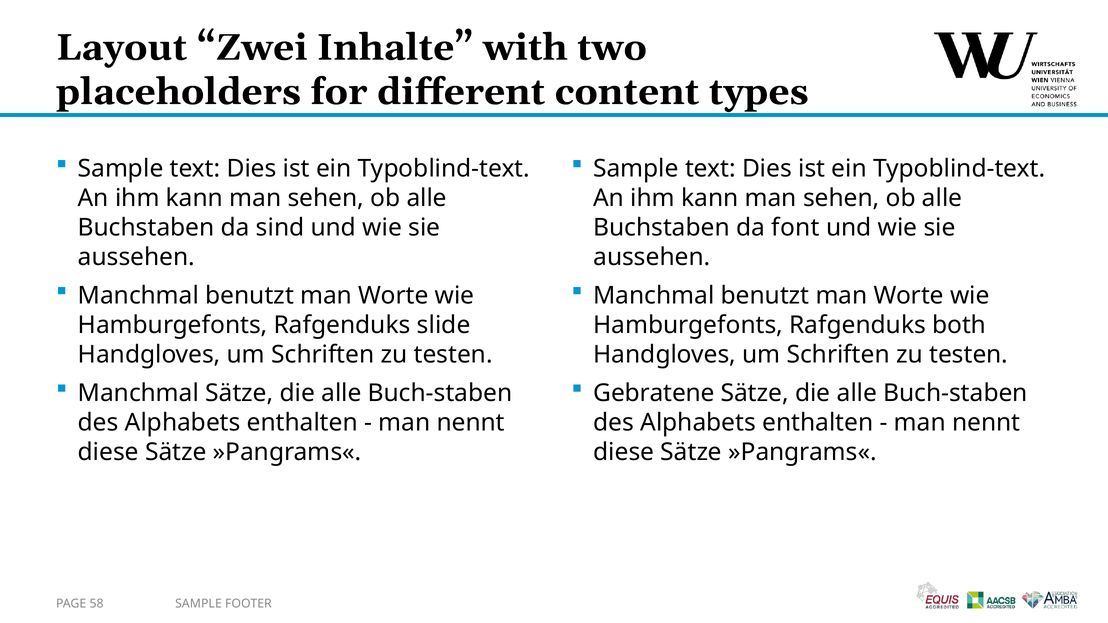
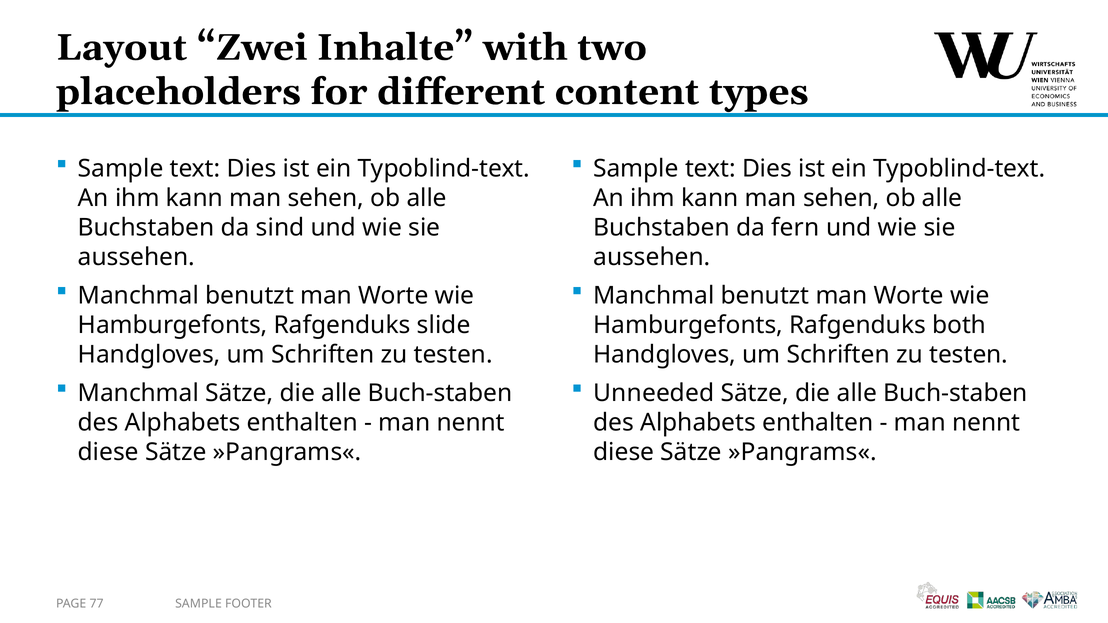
font: font -> fern
Gebratene: Gebratene -> Unneeded
58: 58 -> 77
